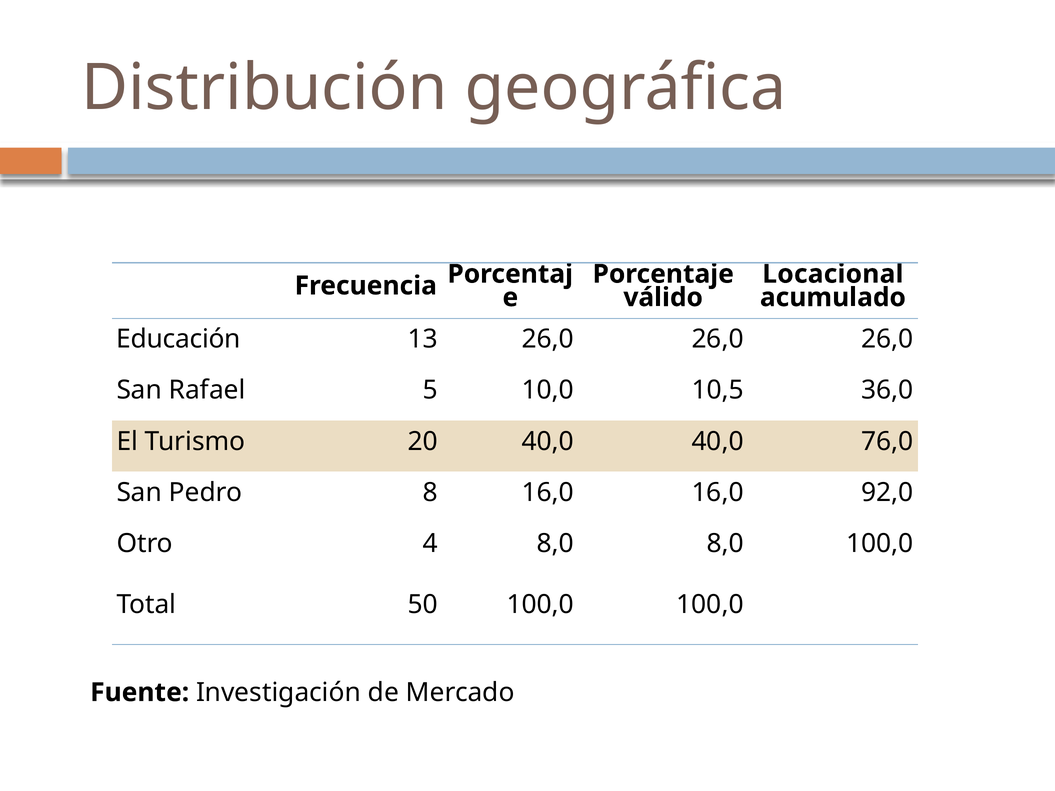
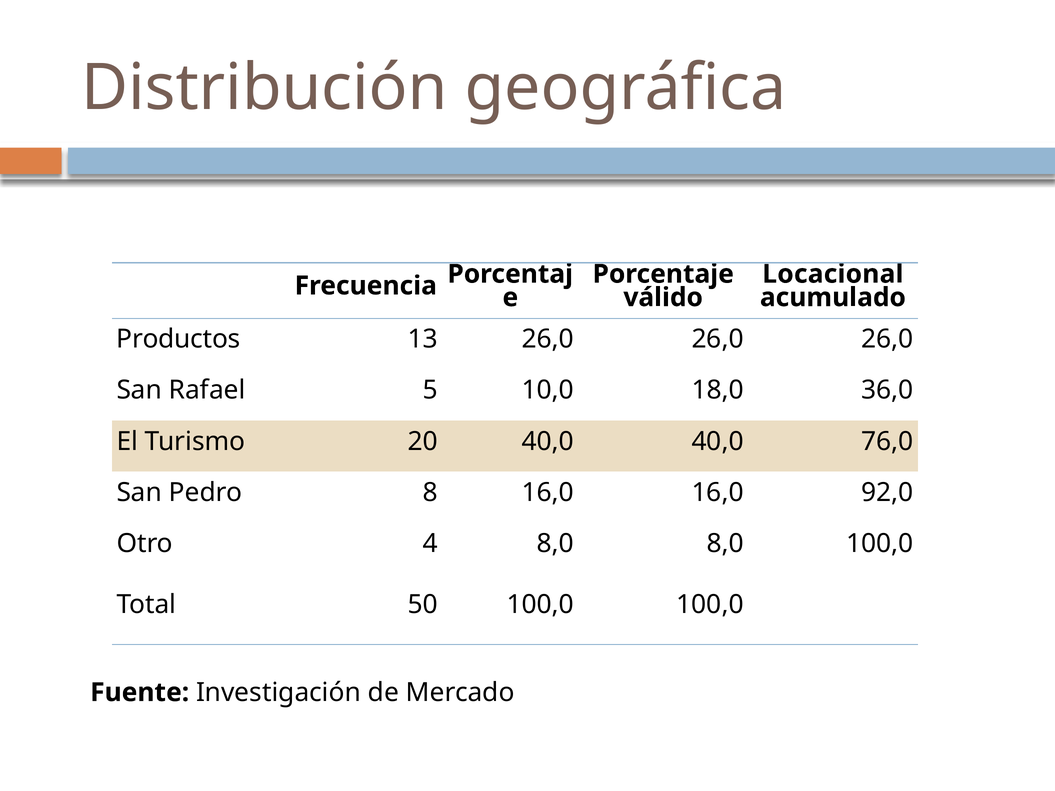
Educación: Educación -> Productos
10,5: 10,5 -> 18,0
